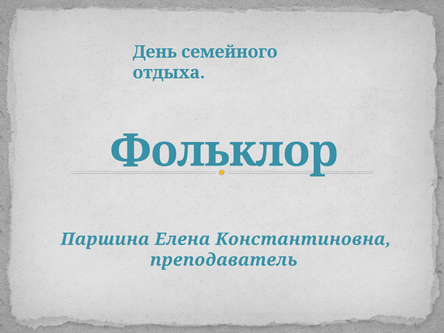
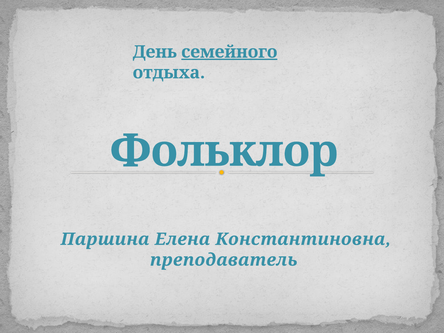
семейного underline: none -> present
